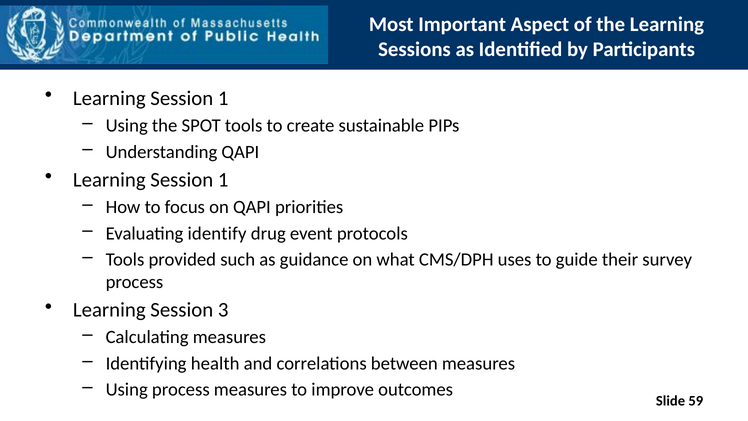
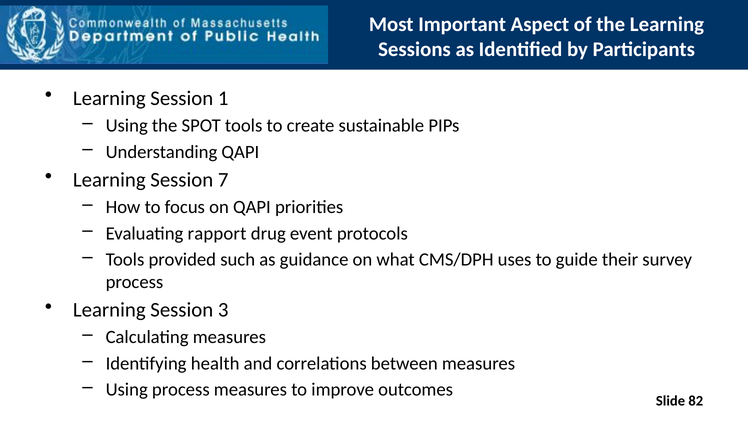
1 at (223, 180): 1 -> 7
identify: identify -> rapport
59: 59 -> 82
